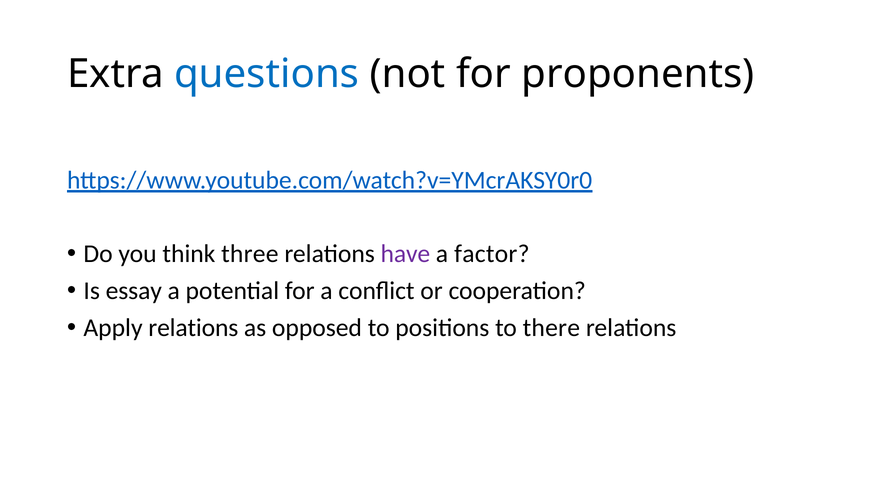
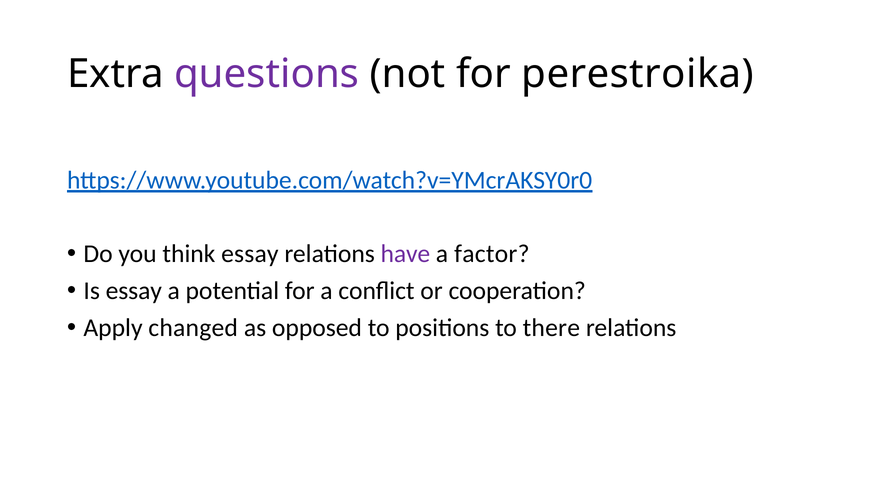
questions colour: blue -> purple
proponents: proponents -> perestroika
think three: three -> essay
Apply relations: relations -> changed
